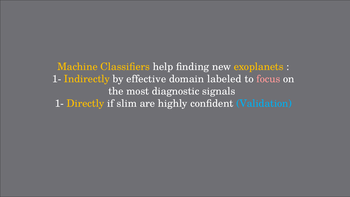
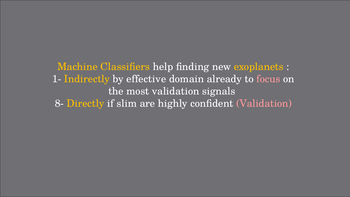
labeled: labeled -> already
most diagnostic: diagnostic -> validation
1- at (59, 104): 1- -> 8-
Validation at (264, 104) colour: light blue -> pink
